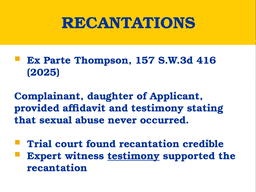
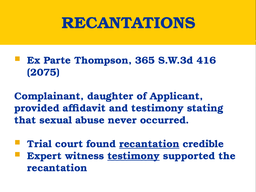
157: 157 -> 365
2025: 2025 -> 2075
recantation at (149, 144) underline: none -> present
